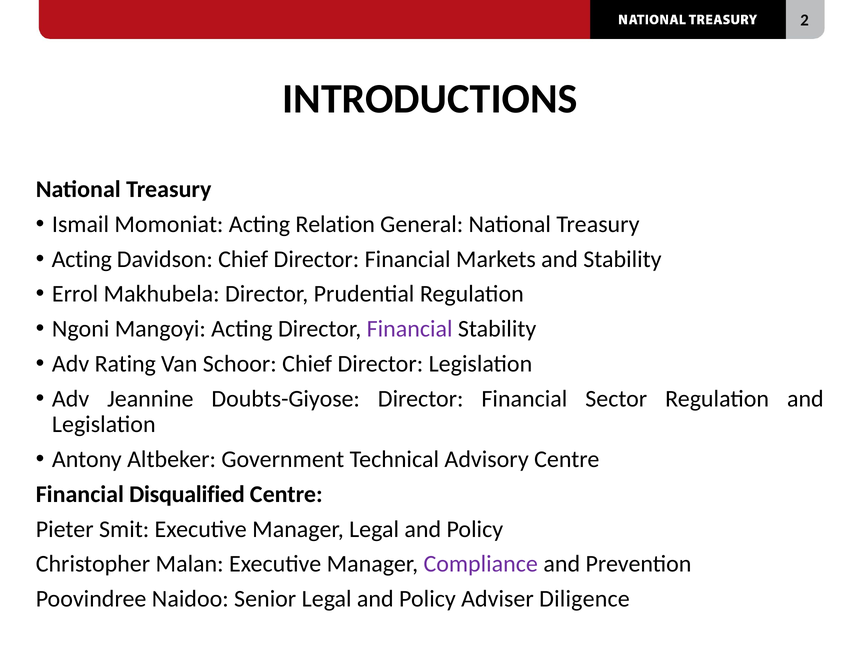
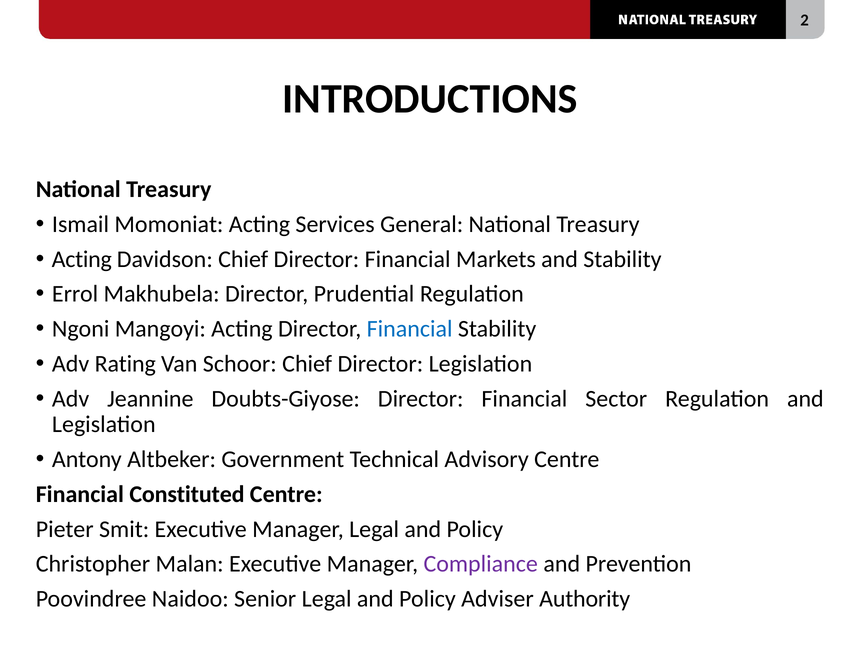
Relation: Relation -> Services
Financial at (410, 329) colour: purple -> blue
Disqualified: Disqualified -> Constituted
Diligence: Diligence -> Authority
